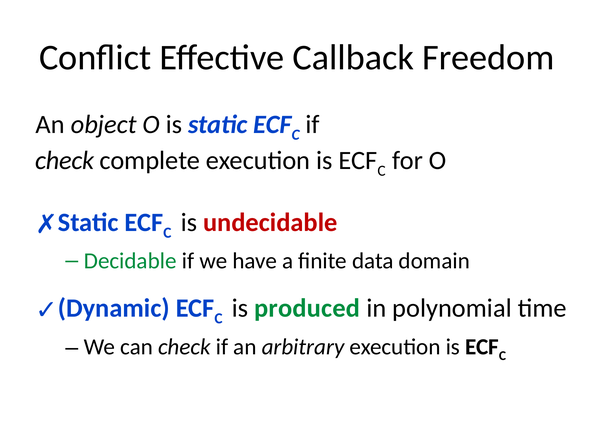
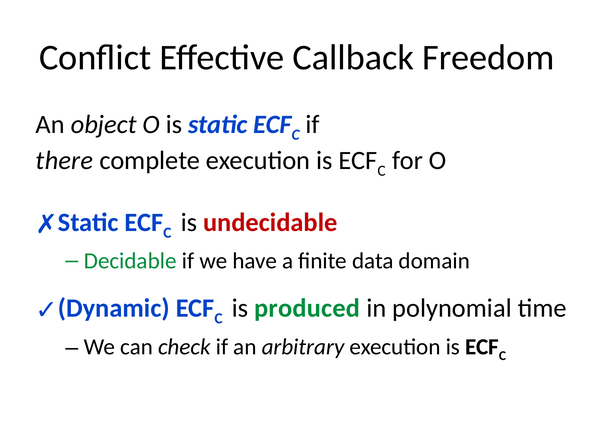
check at (65, 161): check -> there
